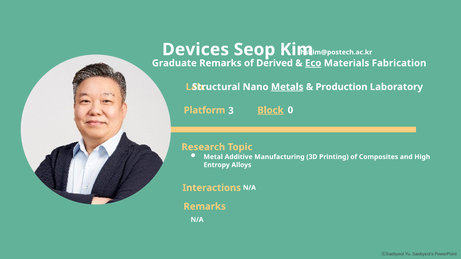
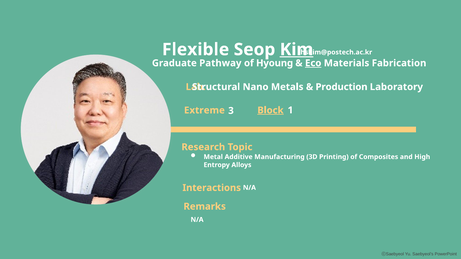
Devices: Devices -> Flexible
Kim underline: none -> present
Graduate Remarks: Remarks -> Pathway
Derived: Derived -> Hyoung
Metals underline: present -> none
Platform: Platform -> Extreme
0: 0 -> 1
